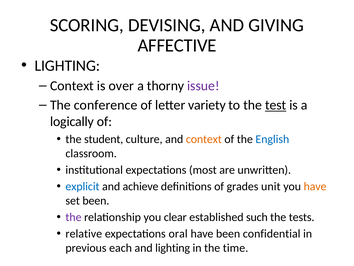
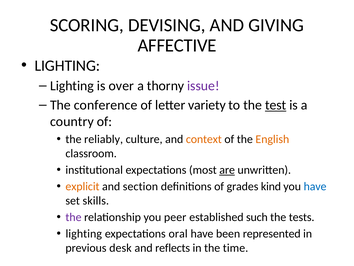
Context at (72, 86): Context -> Lighting
logically: logically -> country
student: student -> reliably
English colour: blue -> orange
are underline: none -> present
explicit colour: blue -> orange
achieve: achieve -> section
unit: unit -> kind
have at (315, 186) colour: orange -> blue
set been: been -> skills
clear: clear -> peer
relative at (84, 233): relative -> lighting
confidential: confidential -> represented
each: each -> desk
and lighting: lighting -> reflects
